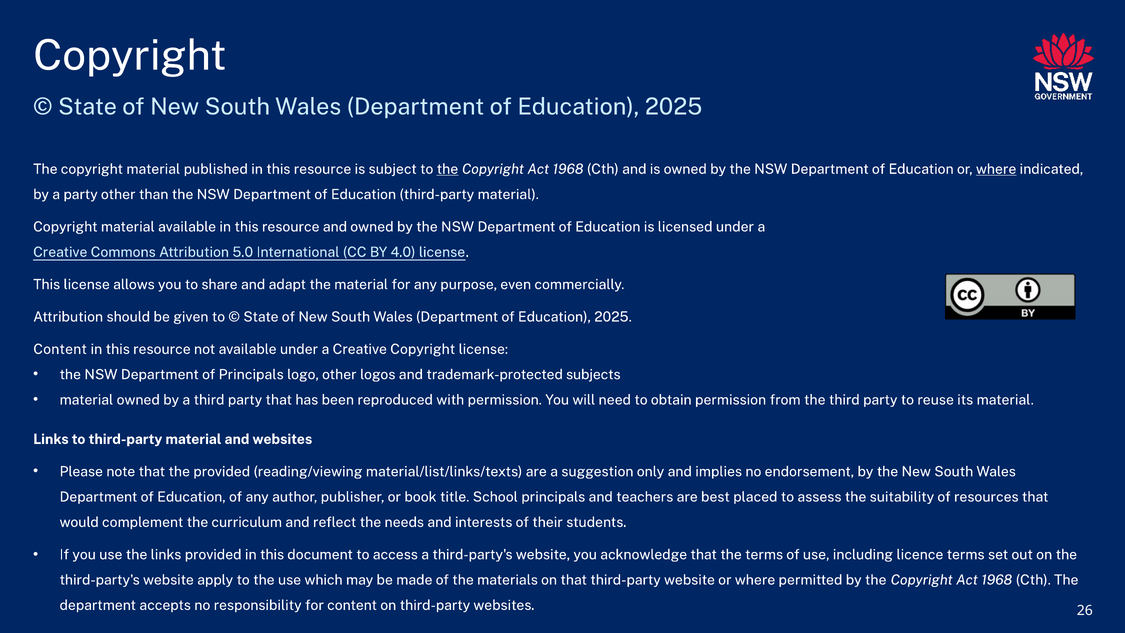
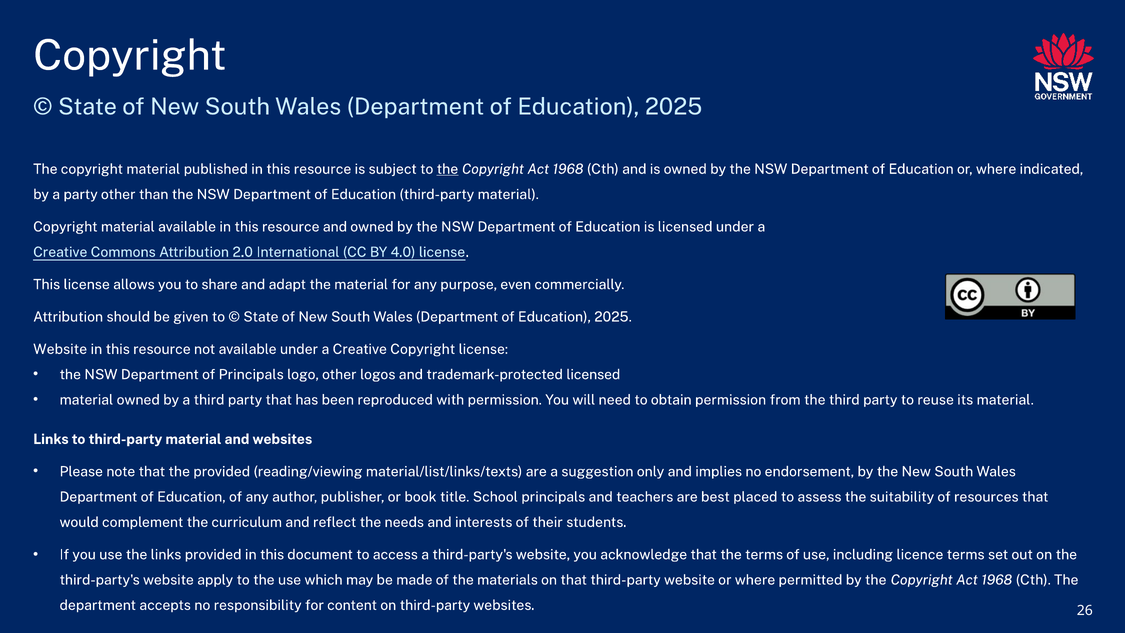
where at (996, 169) underline: present -> none
5.0: 5.0 -> 2.0
Content at (60, 349): Content -> Website
trademark-protected subjects: subjects -> licensed
